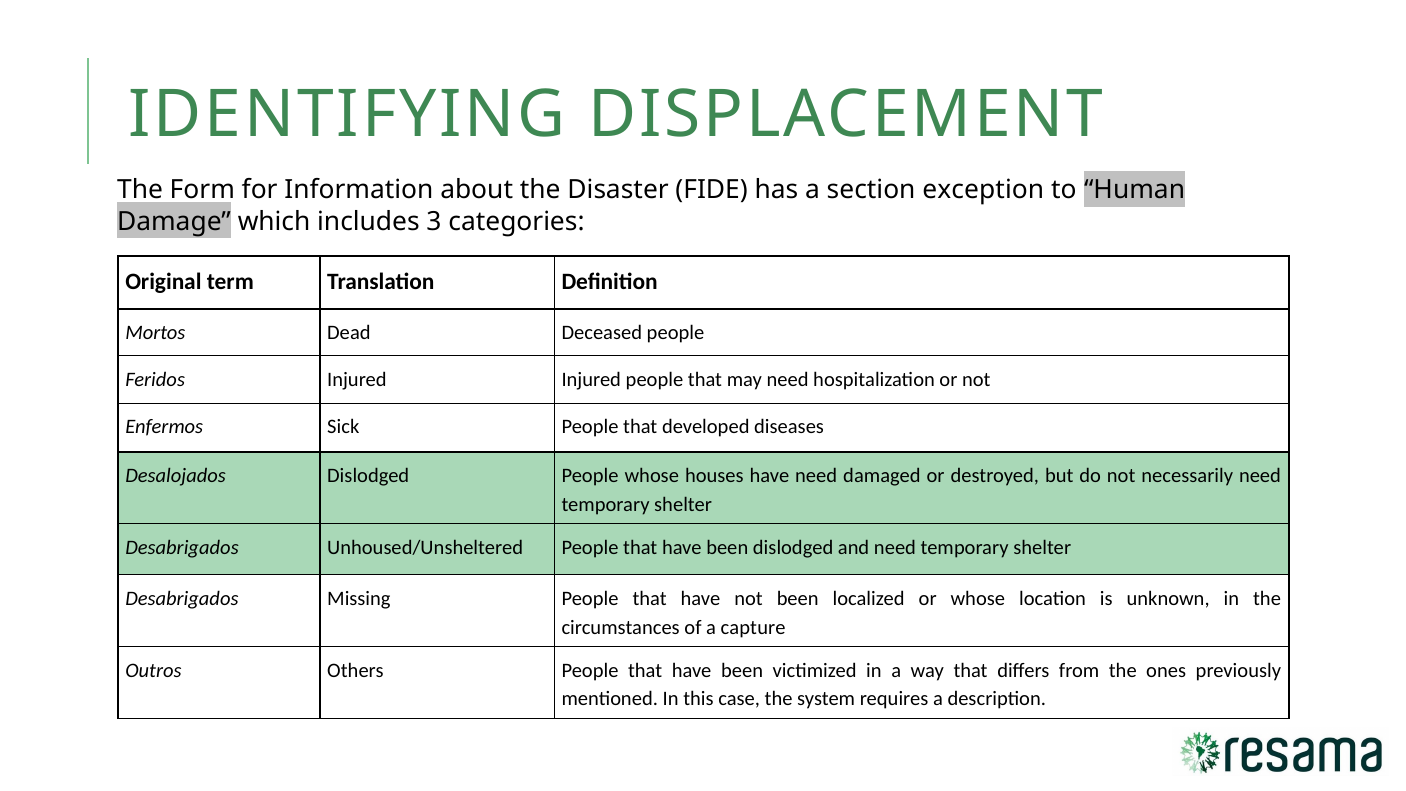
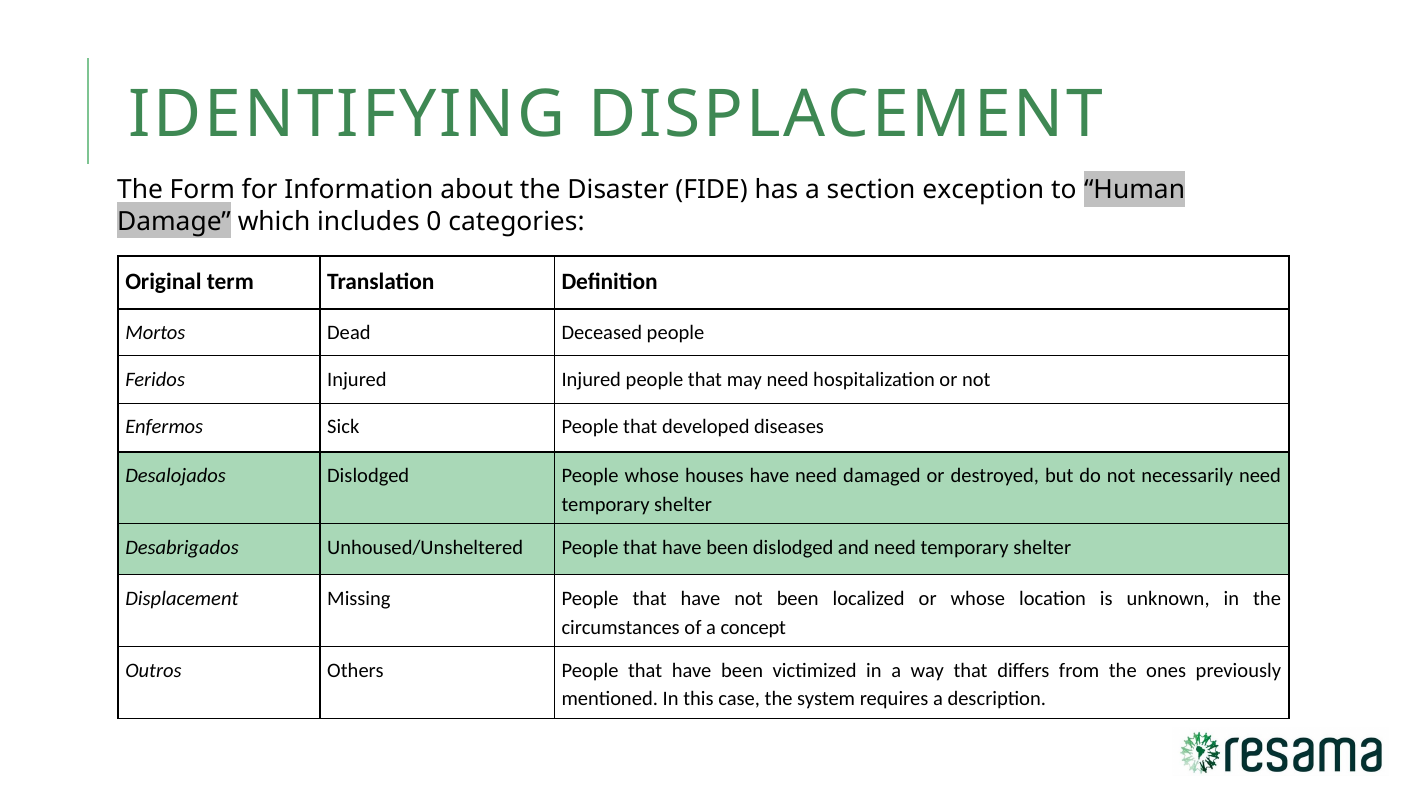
3: 3 -> 0
Desabrigados at (182, 598): Desabrigados -> Displacement
capture: capture -> concept
